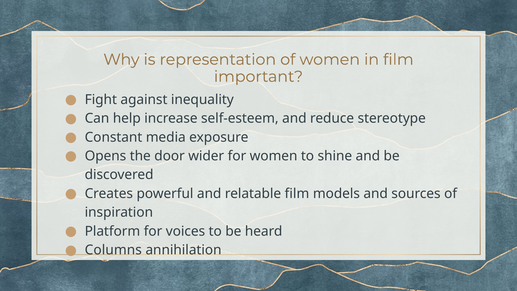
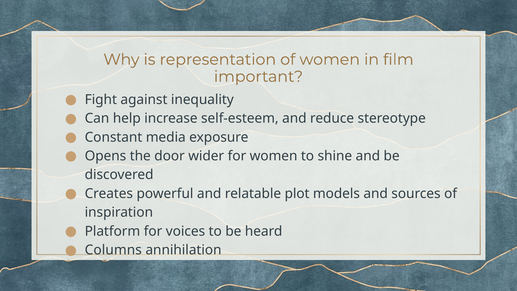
relatable film: film -> plot
